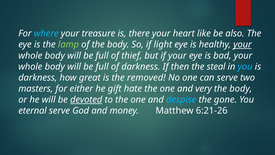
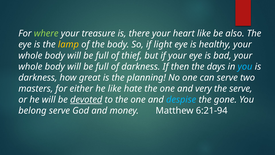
where colour: light blue -> light green
lamp colour: light green -> yellow
your at (242, 44) underline: present -> none
steal: steal -> days
removed: removed -> planning
he gift: gift -> like
body at (241, 88): body -> serve
eternal: eternal -> belong
6:21-26: 6:21-26 -> 6:21-94
